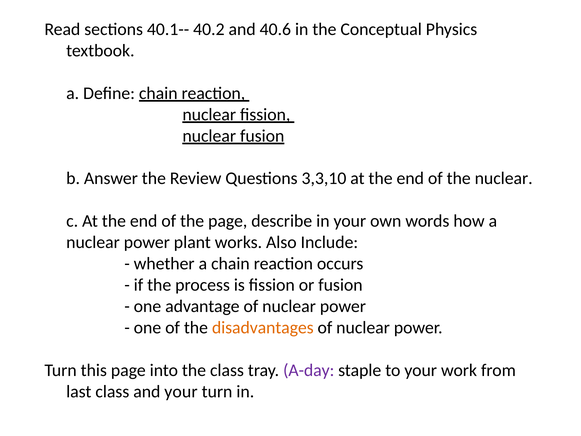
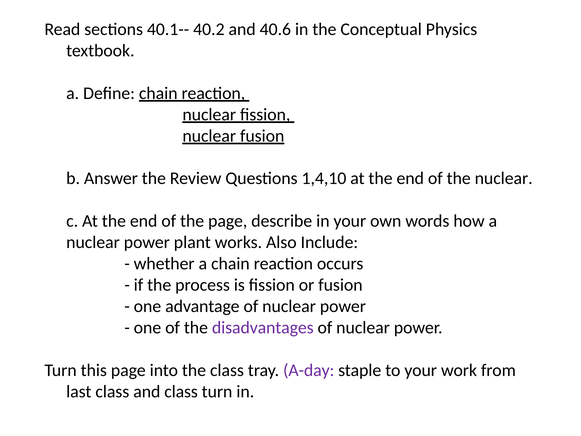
3,3,10: 3,3,10 -> 1,4,10
disadvantages colour: orange -> purple
and your: your -> class
